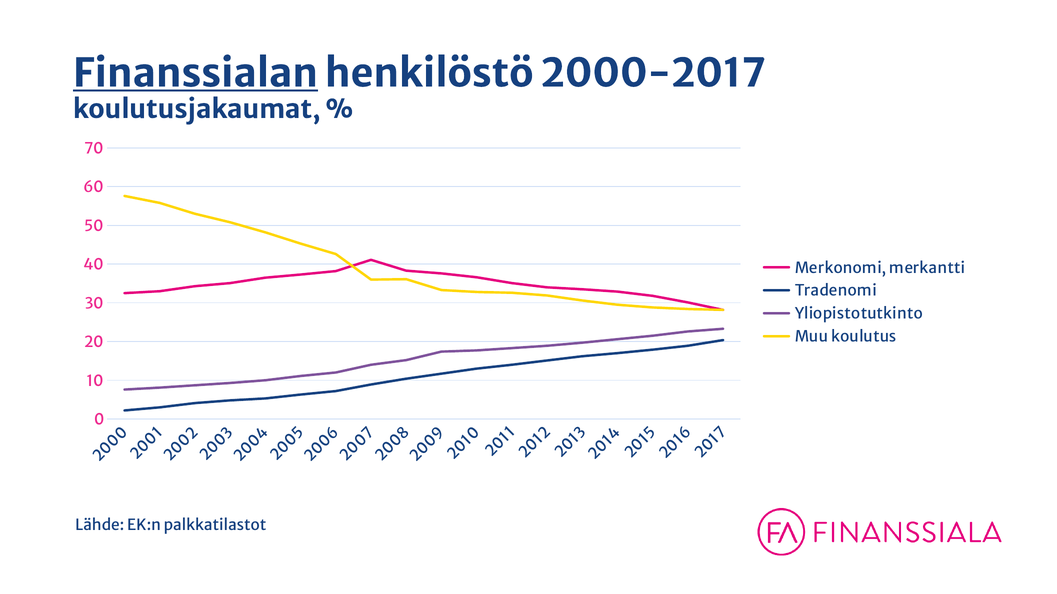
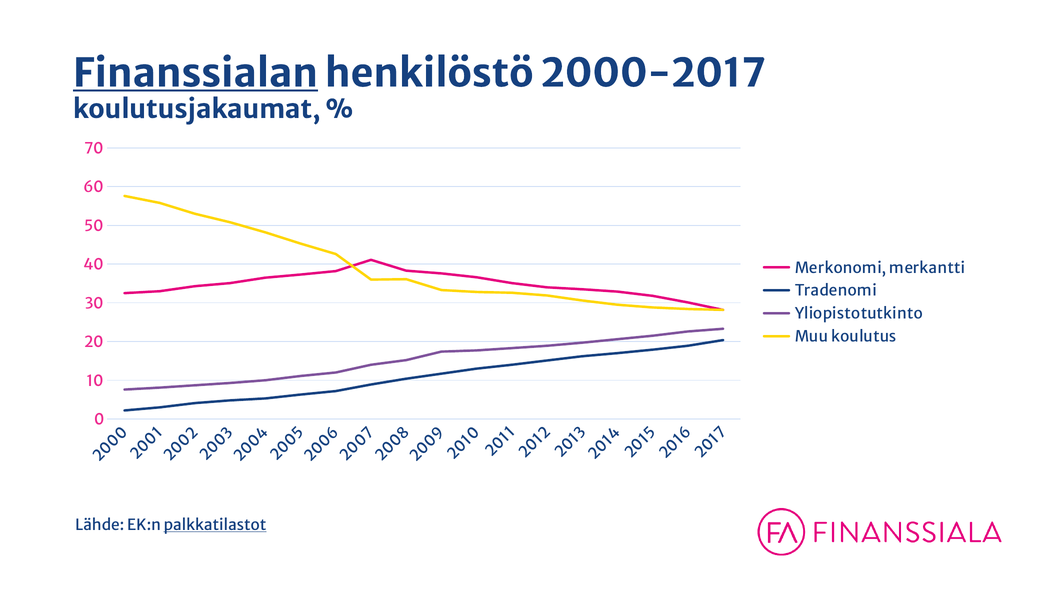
palkkatilastot underline: none -> present
